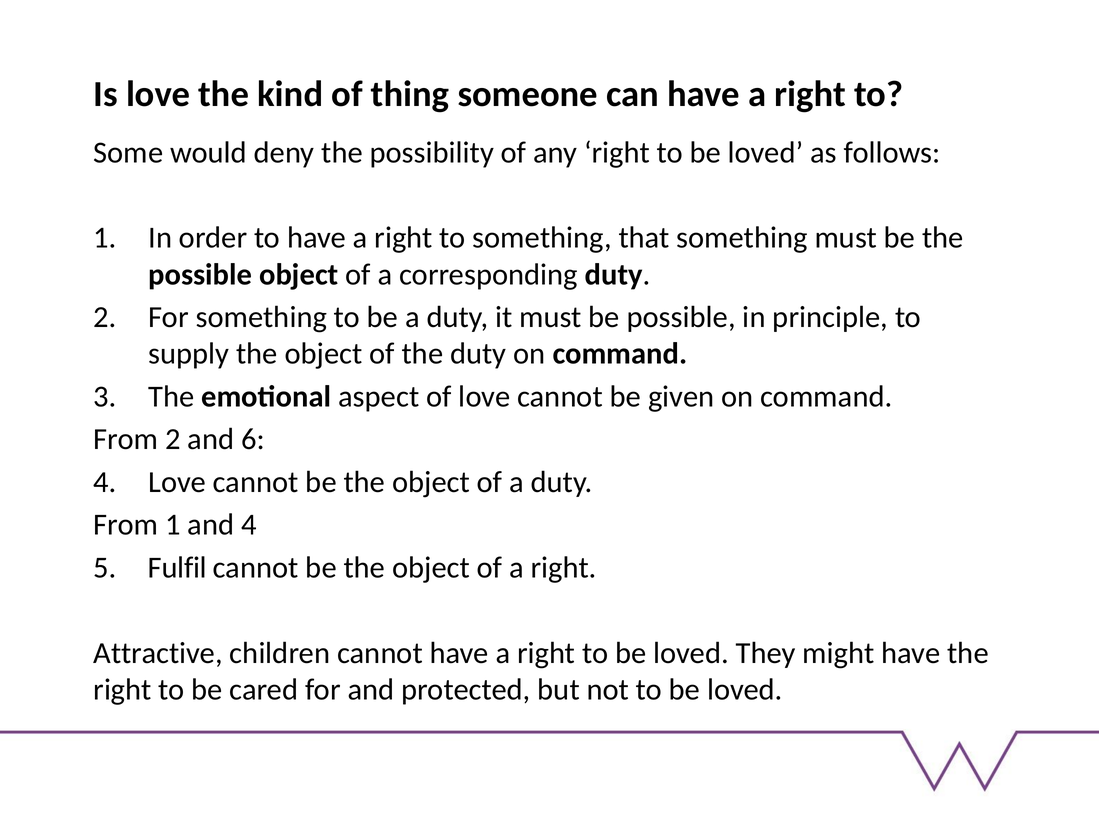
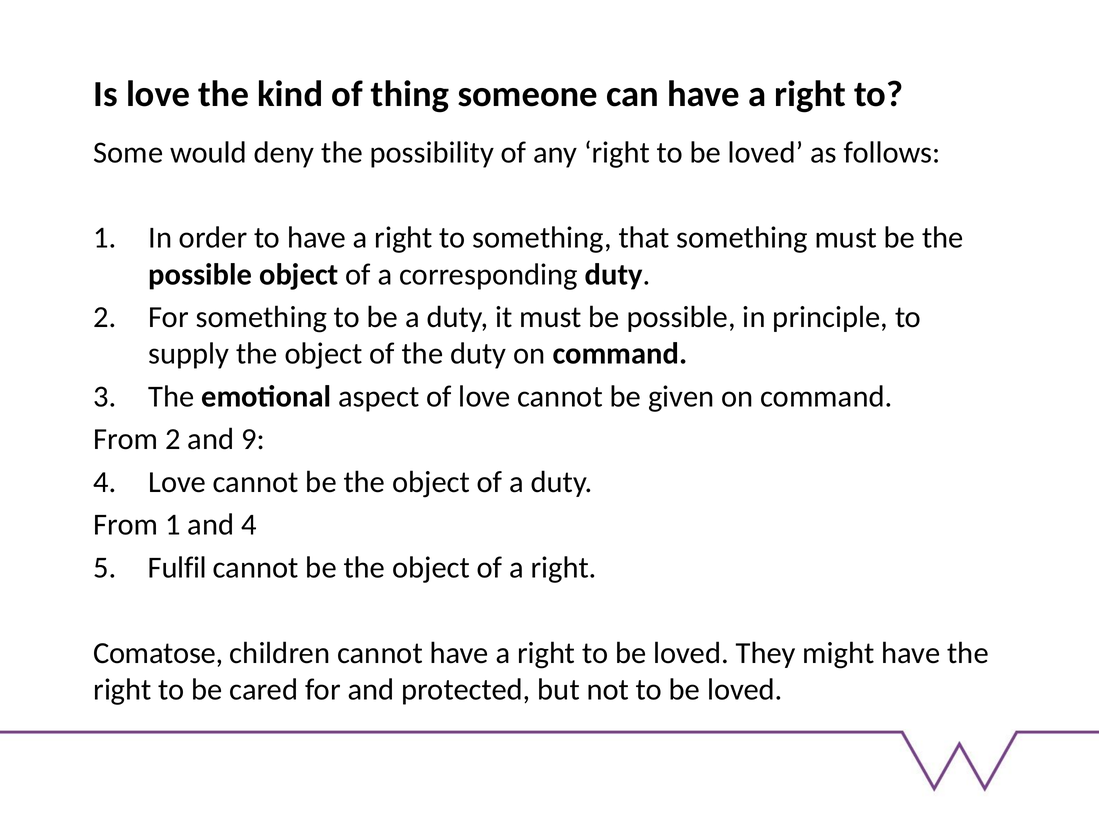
6: 6 -> 9
Attractive: Attractive -> Comatose
